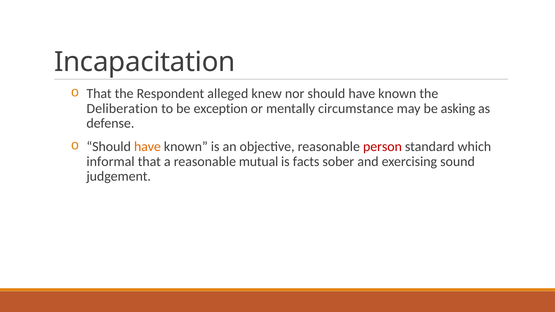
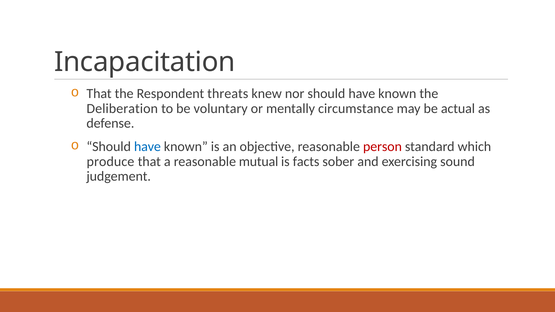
alleged: alleged -> threats
exception: exception -> voluntary
asking: asking -> actual
have at (147, 147) colour: orange -> blue
informal: informal -> produce
